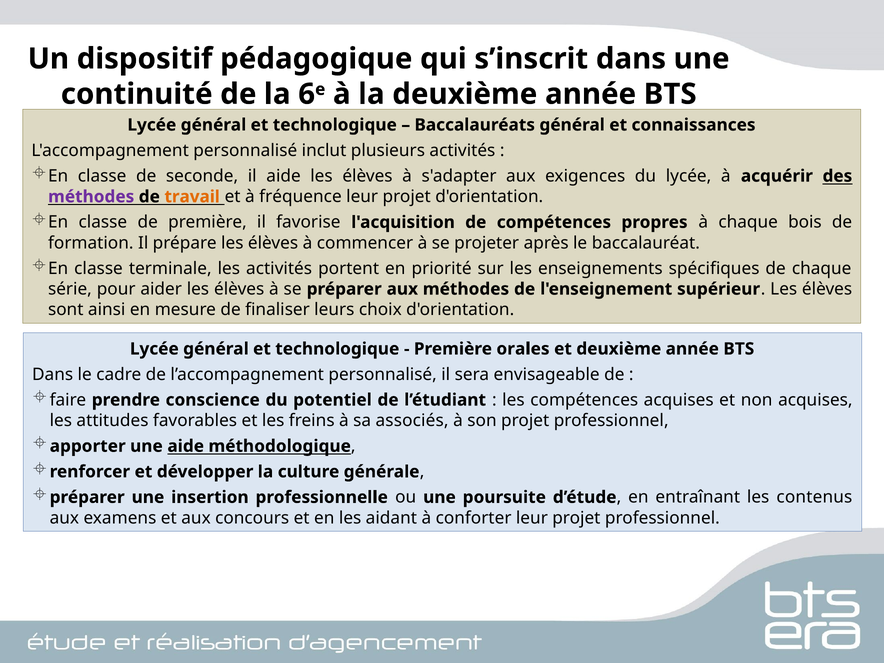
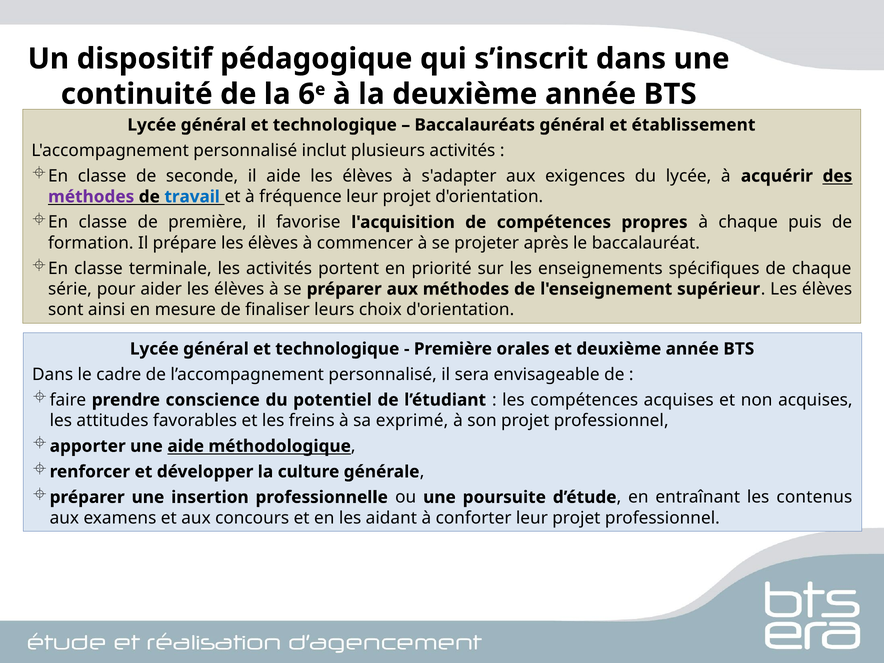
connaissances: connaissances -> établissement
travail colour: orange -> blue
bois: bois -> puis
associés: associés -> exprimé
